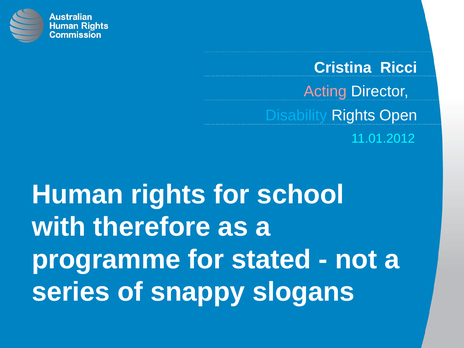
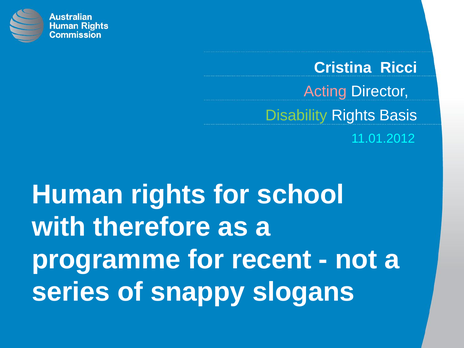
Disability colour: light blue -> light green
Open: Open -> Basis
stated: stated -> recent
